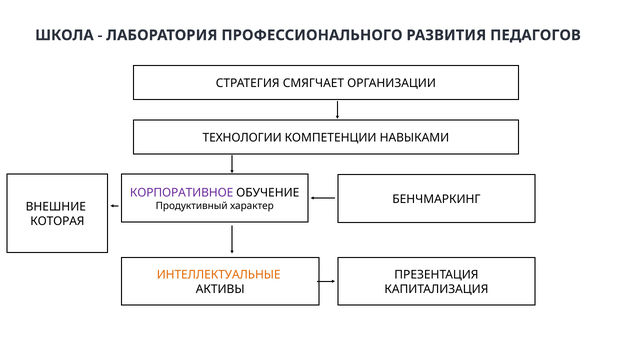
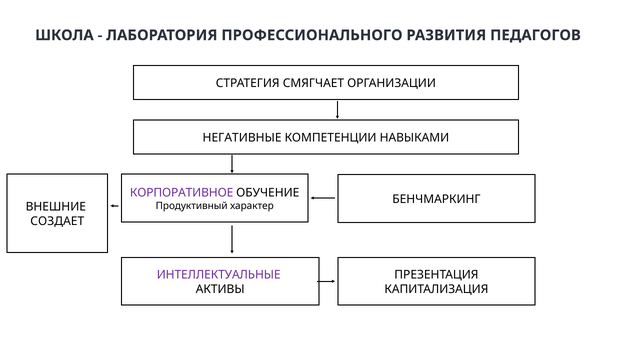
ТЕХНОЛОГИИ: ТЕХНОЛОГИИ -> НЕГАТИВНЫЕ
КОТОРАЯ: КОТОРАЯ -> СОЗДАЕТ
ИНТЕЛЛЕКТУАЛЬНЫЕ colour: orange -> purple
